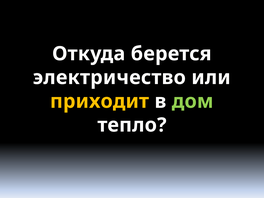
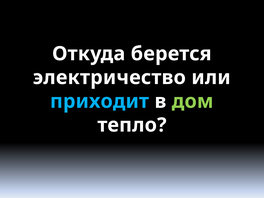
приходит colour: yellow -> light blue
